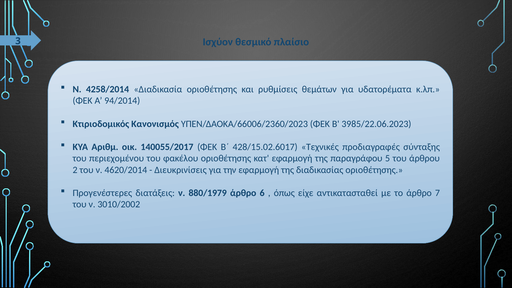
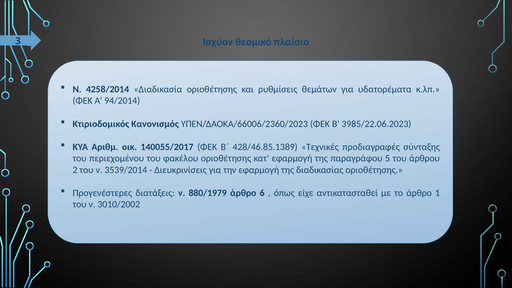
428/15.02.6017: 428/15.02.6017 -> 428/46.85.1389
4620/2014: 4620/2014 -> 3539/2014
7: 7 -> 1
